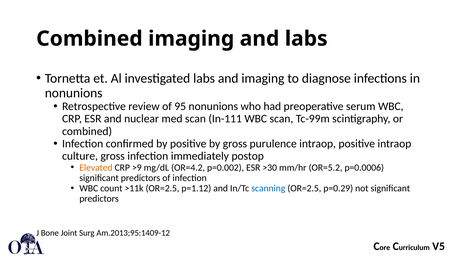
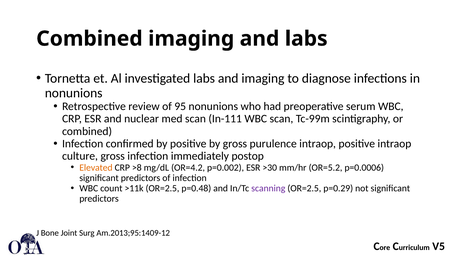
>9: >9 -> >8
p=1.12: p=1.12 -> p=0.48
scanning colour: blue -> purple
